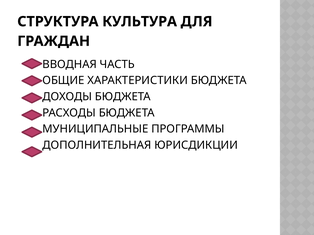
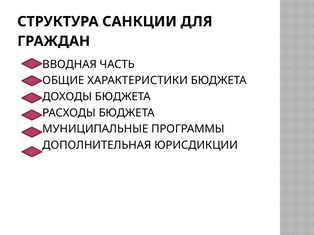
КУЛЬТУРА: КУЛЬТУРА -> САНКЦИИ
